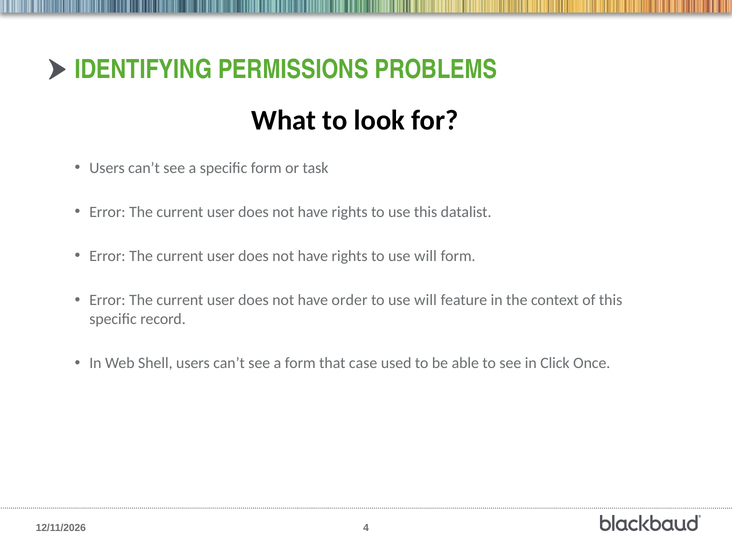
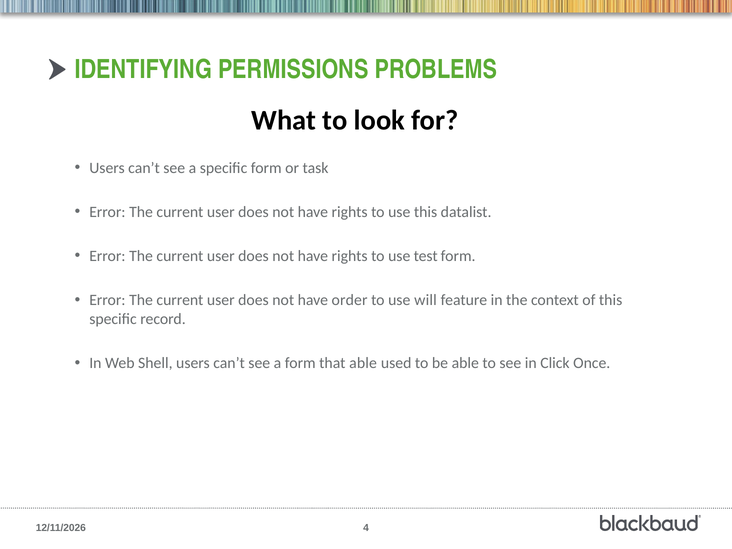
rights to use will: will -> test
that case: case -> able
